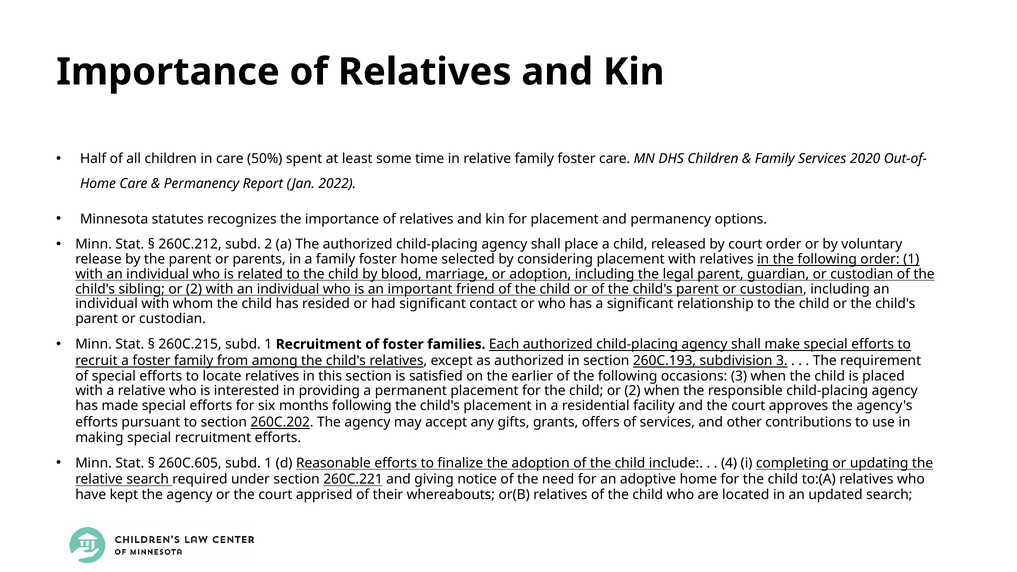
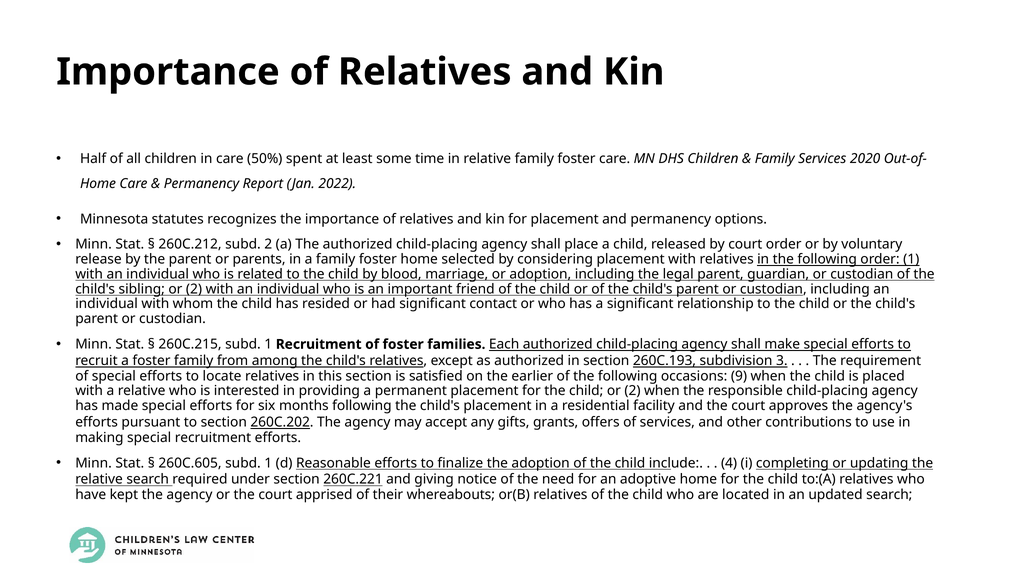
occasions 3: 3 -> 9
